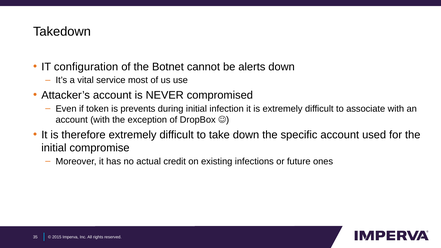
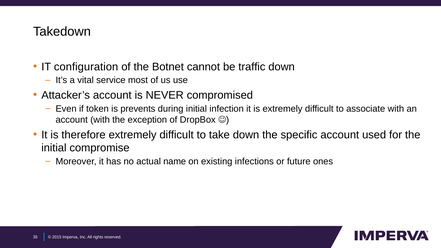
alerts: alerts -> traffic
credit: credit -> name
